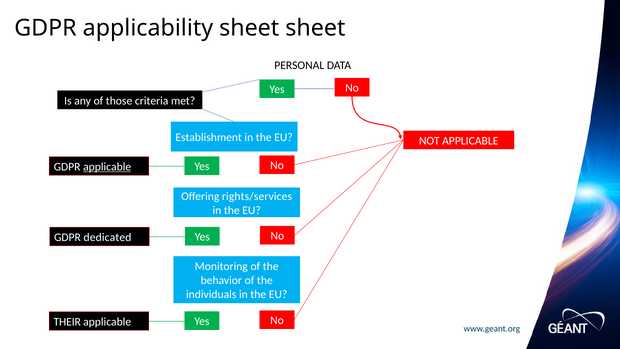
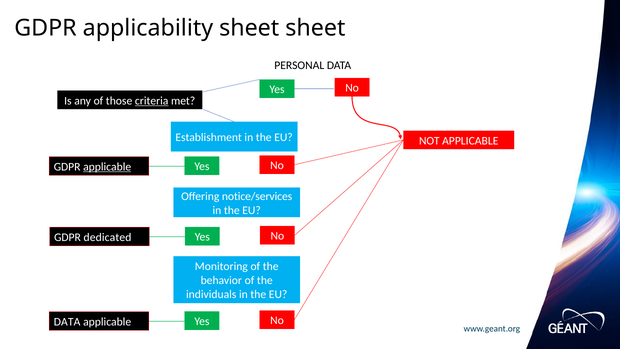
criteria underline: none -> present
rights/services: rights/services -> notice/services
THEIR at (67, 322): THEIR -> DATA
